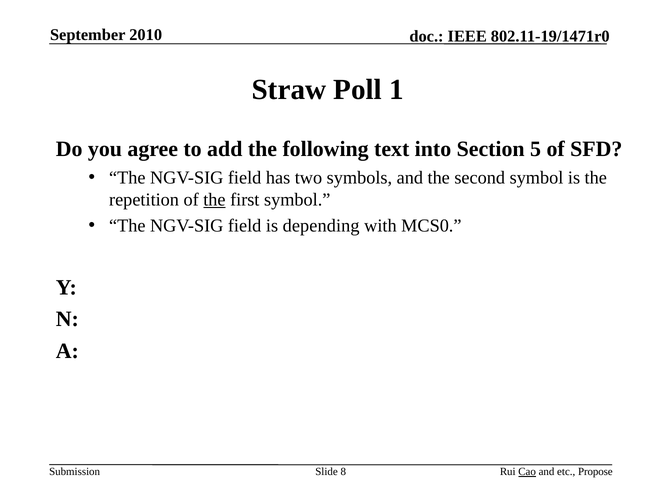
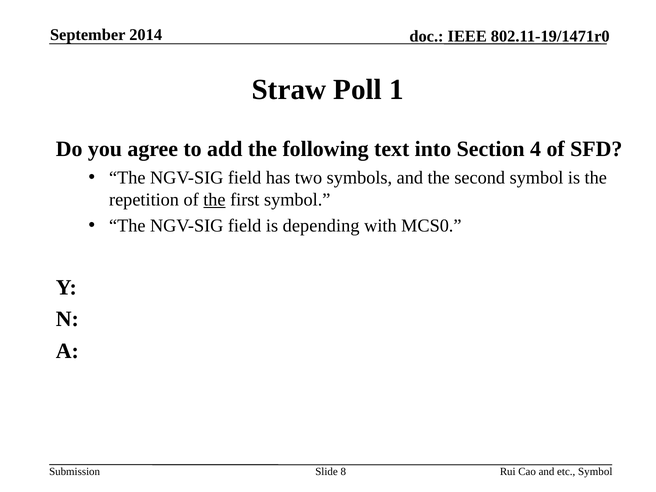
2010: 2010 -> 2014
5: 5 -> 4
Cao underline: present -> none
etc Propose: Propose -> Symbol
